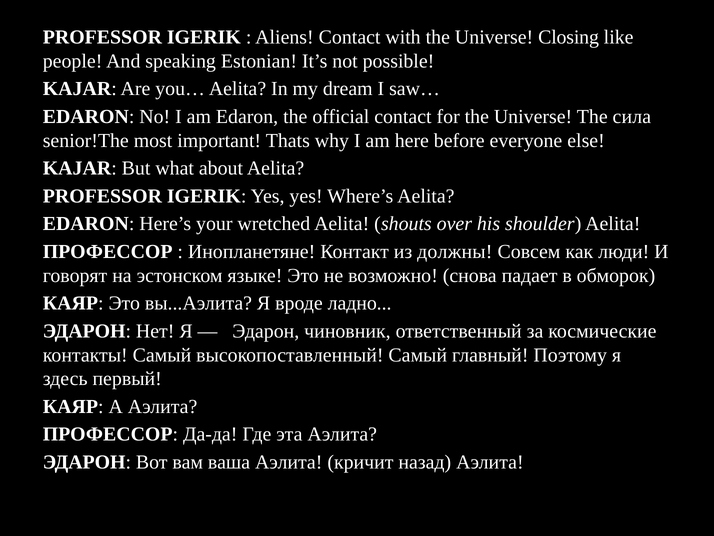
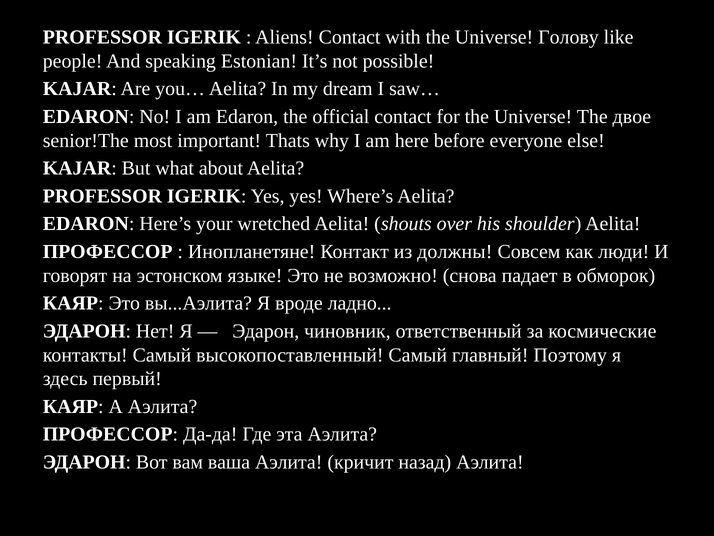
Closing: Closing -> Голову
сила: сила -> двое
